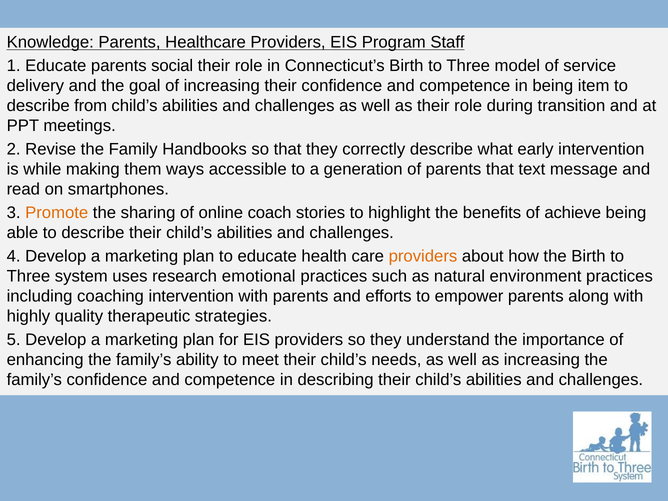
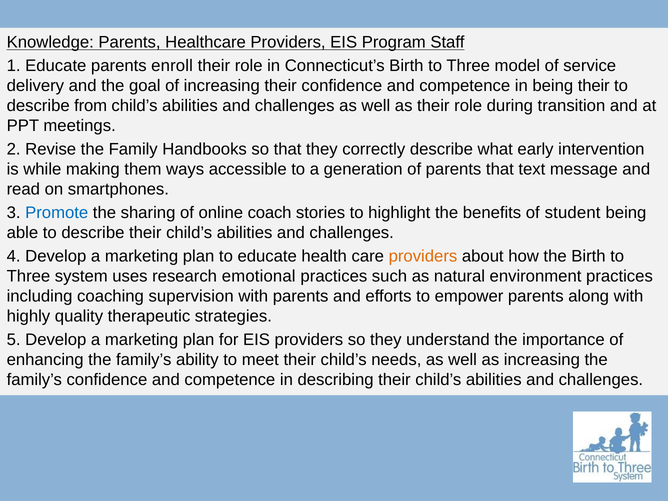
social: social -> enroll
being item: item -> their
Promote colour: orange -> blue
achieve: achieve -> student
coaching intervention: intervention -> supervision
